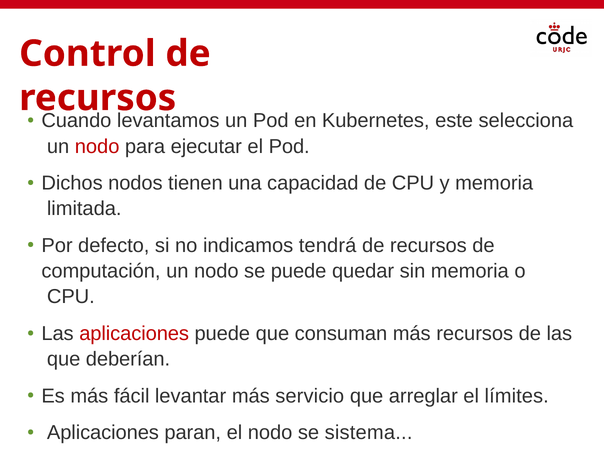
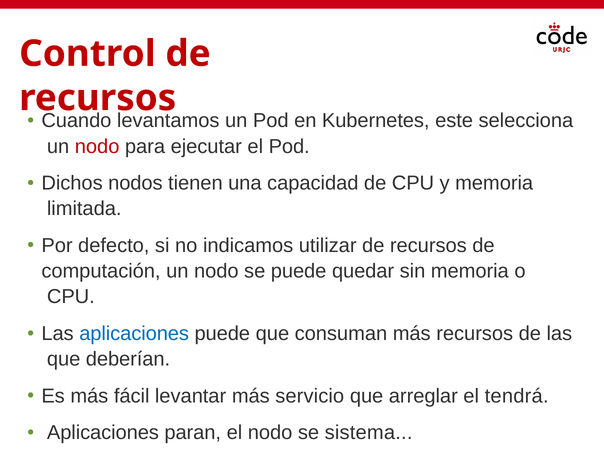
tendrá: tendrá -> utilizar
aplicaciones at (134, 334) colour: red -> blue
límites: límites -> tendrá
